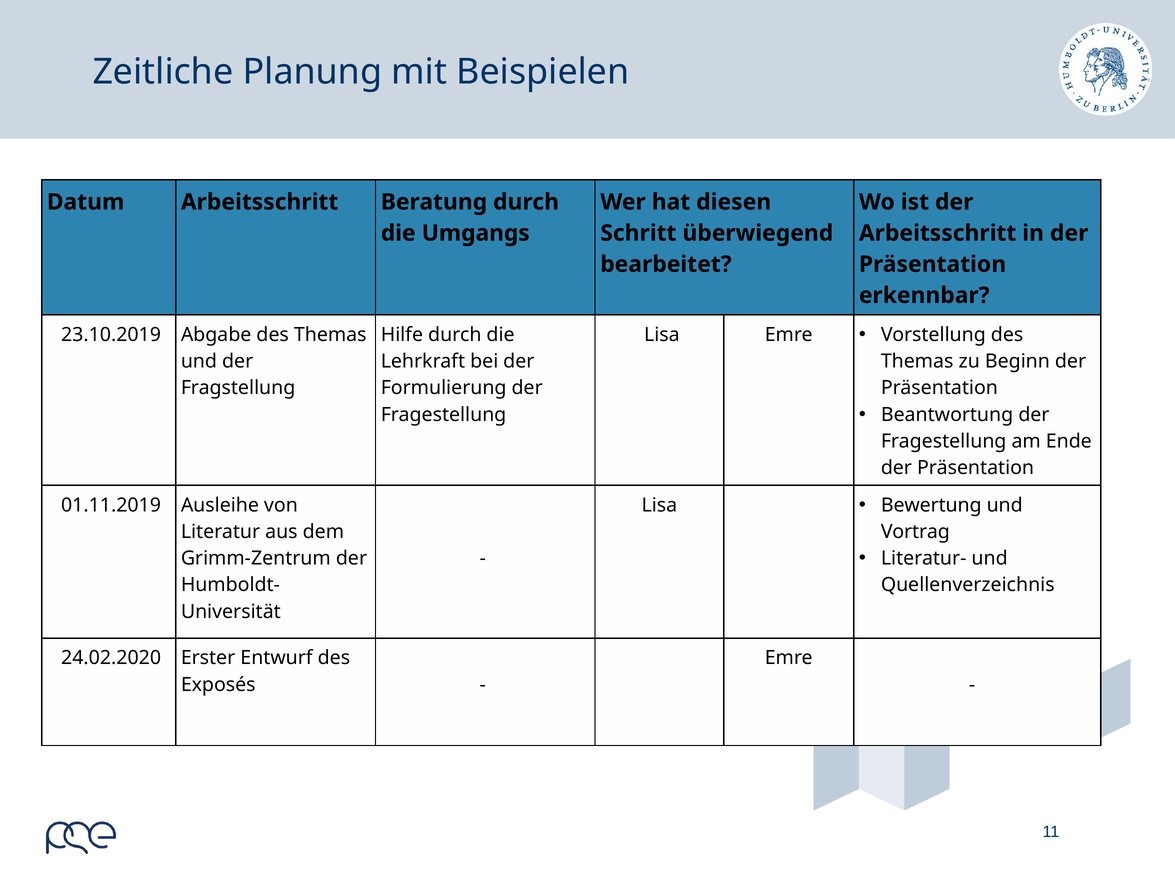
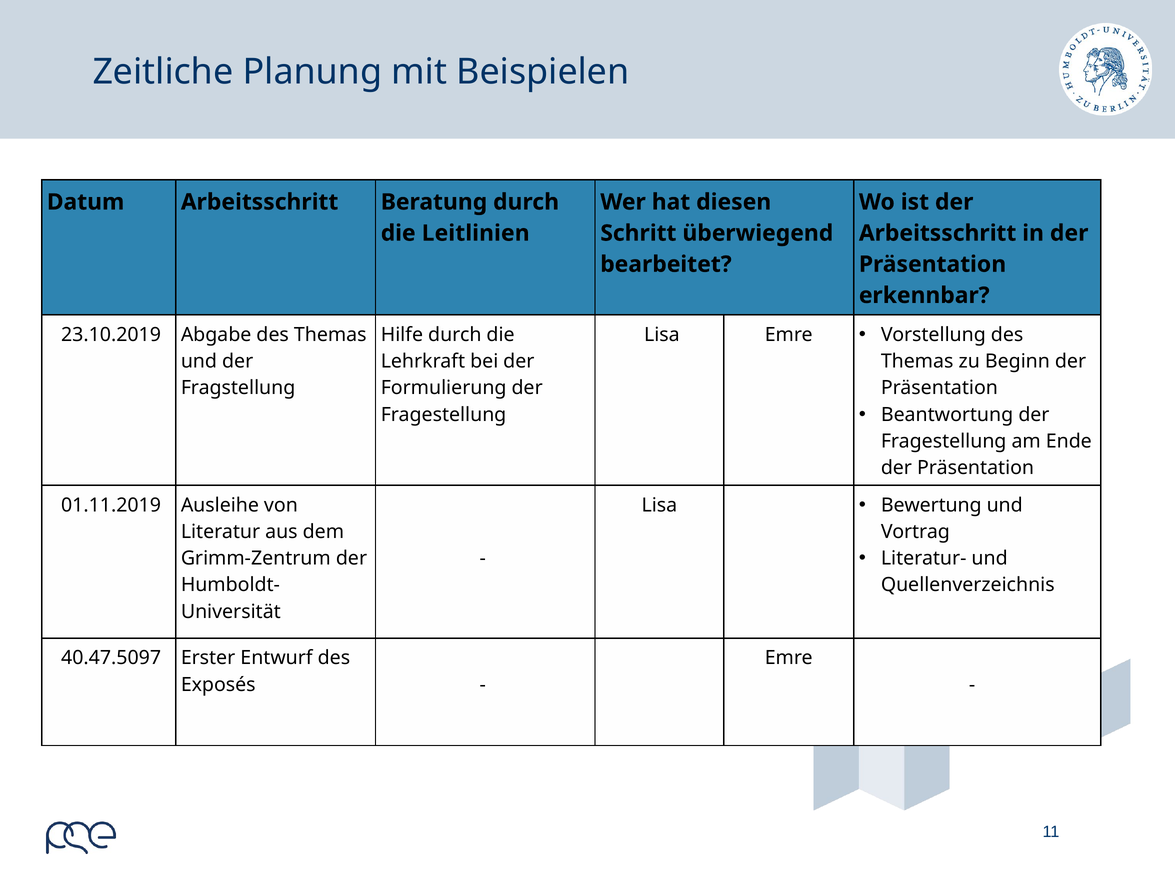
Umgangs: Umgangs -> Leitlinien
24.02.2020: 24.02.2020 -> 40.47.5097
